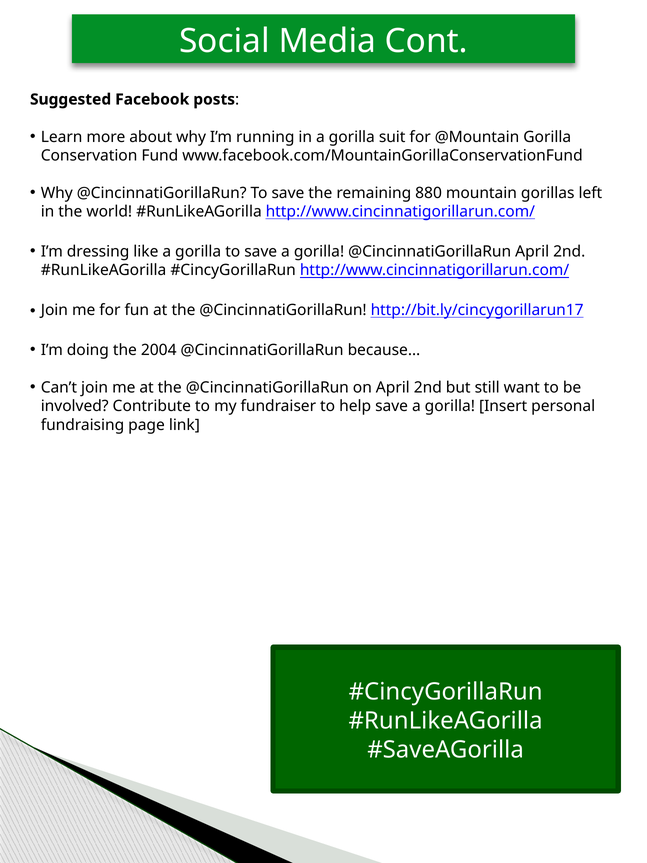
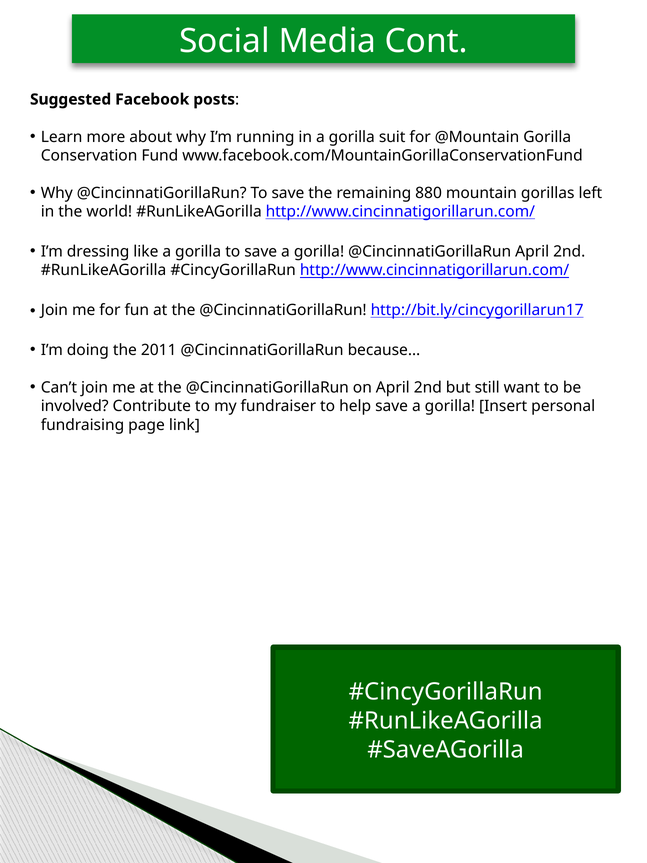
2004: 2004 -> 2011
